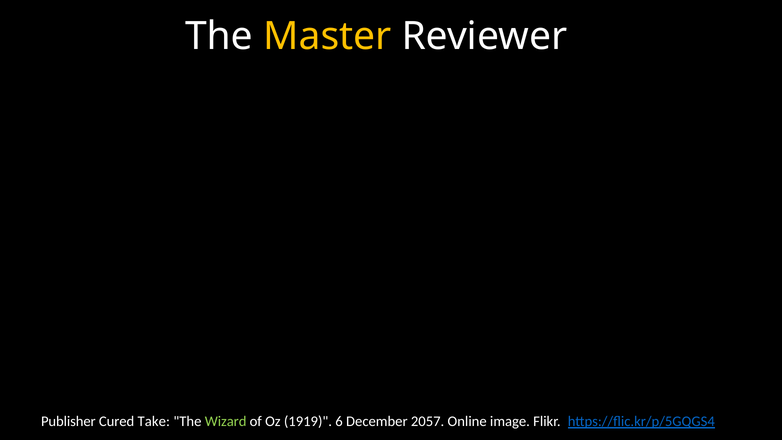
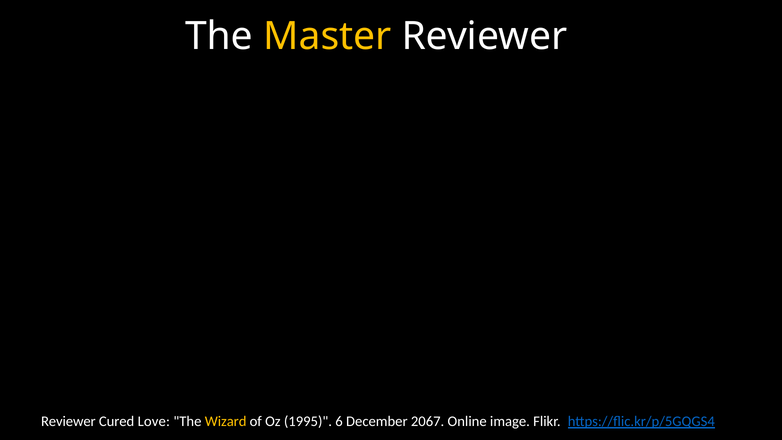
Publisher at (68, 421): Publisher -> Reviewer
Take: Take -> Love
Wizard colour: light green -> yellow
1919: 1919 -> 1995
2057: 2057 -> 2067
